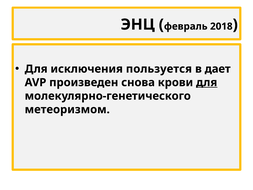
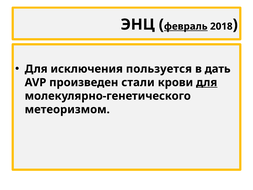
февраль underline: none -> present
дает: дает -> дать
снова: снова -> стали
